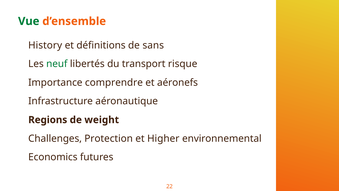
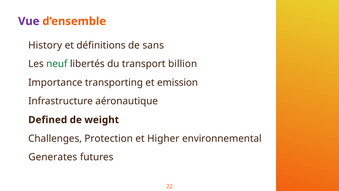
Vue colour: green -> purple
risque: risque -> billion
comprendre: comprendre -> transporting
aéronefs: aéronefs -> emission
Regions: Regions -> Defined
Economics: Economics -> Generates
